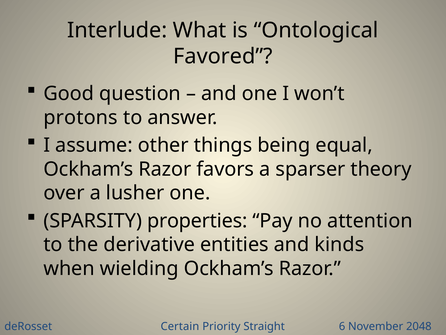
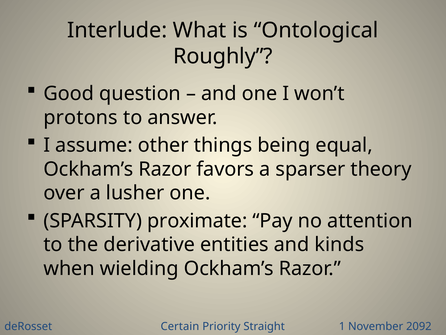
Favored: Favored -> Roughly
properties: properties -> proximate
6: 6 -> 1
2048: 2048 -> 2092
